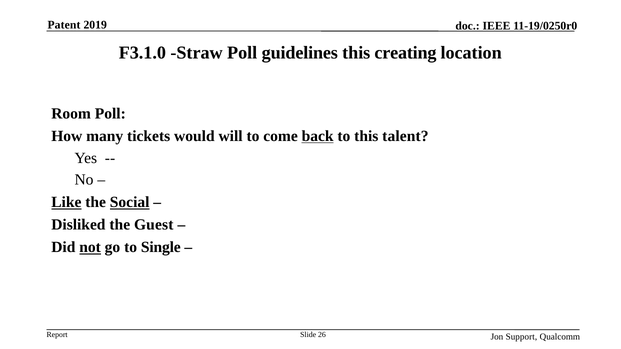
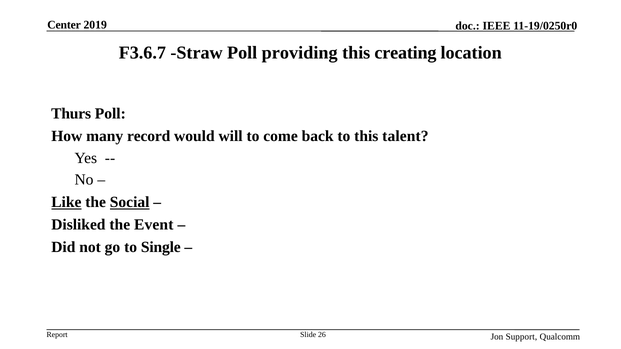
Patent: Patent -> Center
F3.1.0: F3.1.0 -> F3.6.7
guidelines: guidelines -> providing
Room: Room -> Thurs
tickets: tickets -> record
back underline: present -> none
Guest: Guest -> Event
not underline: present -> none
